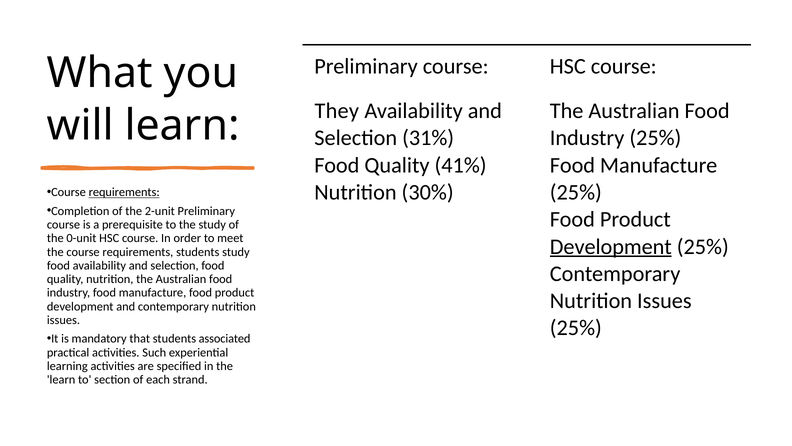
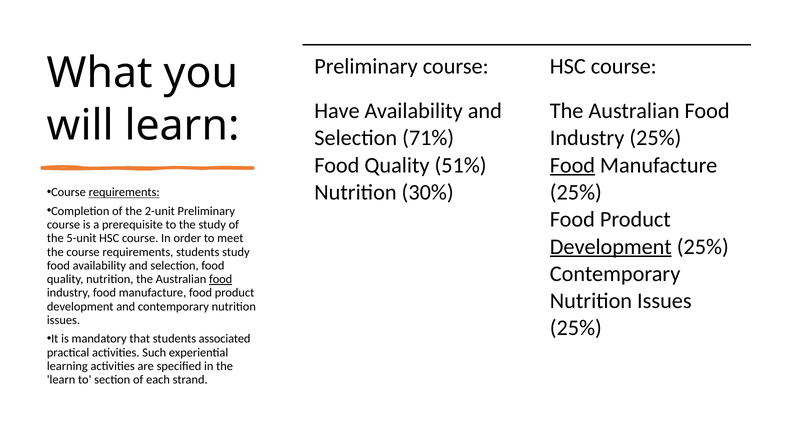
They: They -> Have
31%: 31% -> 71%
41%: 41% -> 51%
Food at (572, 165) underline: none -> present
0-unit: 0-unit -> 5-unit
food at (221, 279) underline: none -> present
